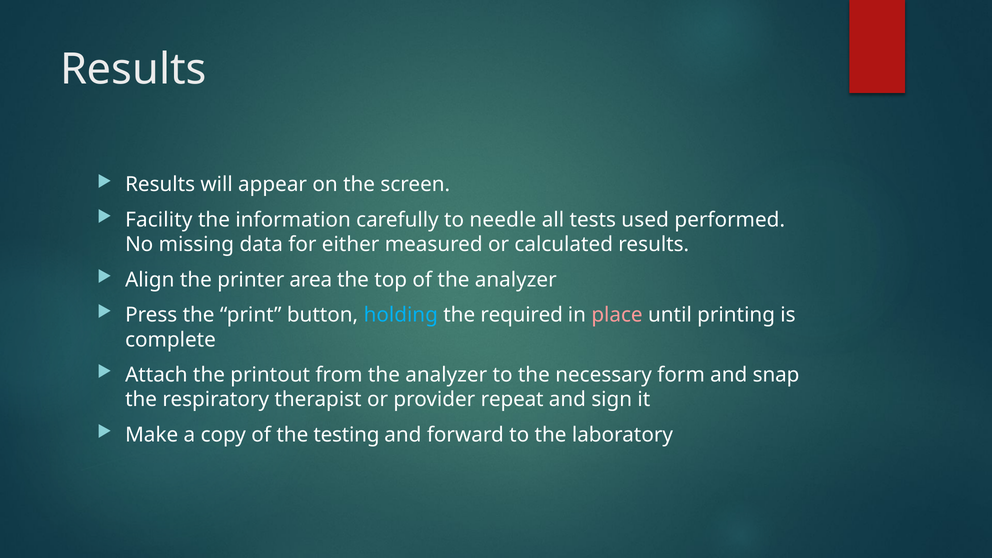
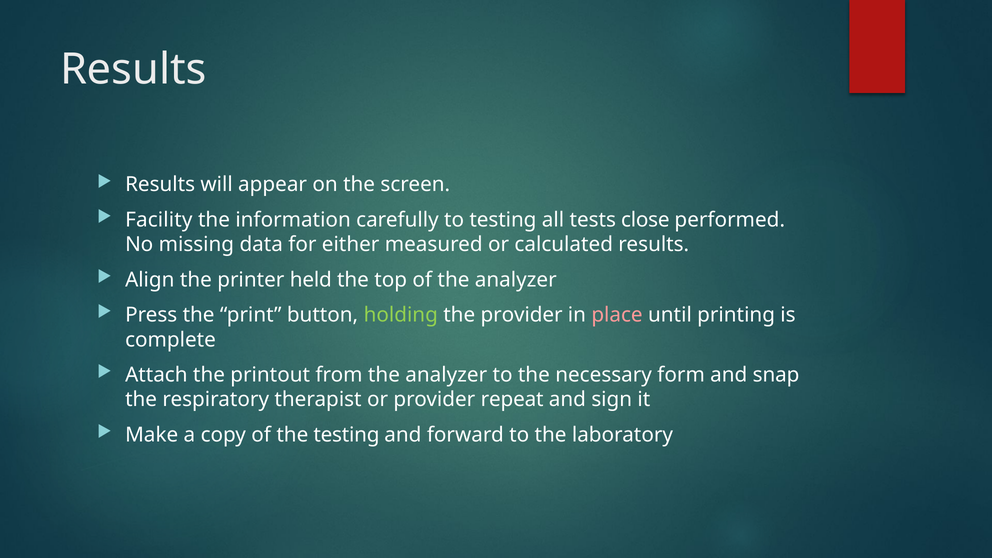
to needle: needle -> testing
used: used -> close
area: area -> held
holding colour: light blue -> light green
the required: required -> provider
